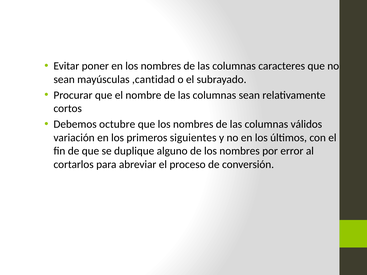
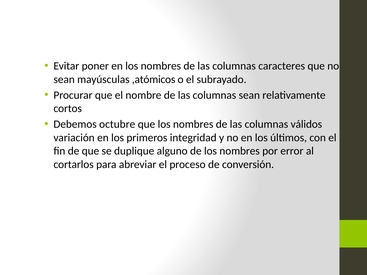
,cantidad: ,cantidad -> ,atómicos
siguientes: siguientes -> integridad
